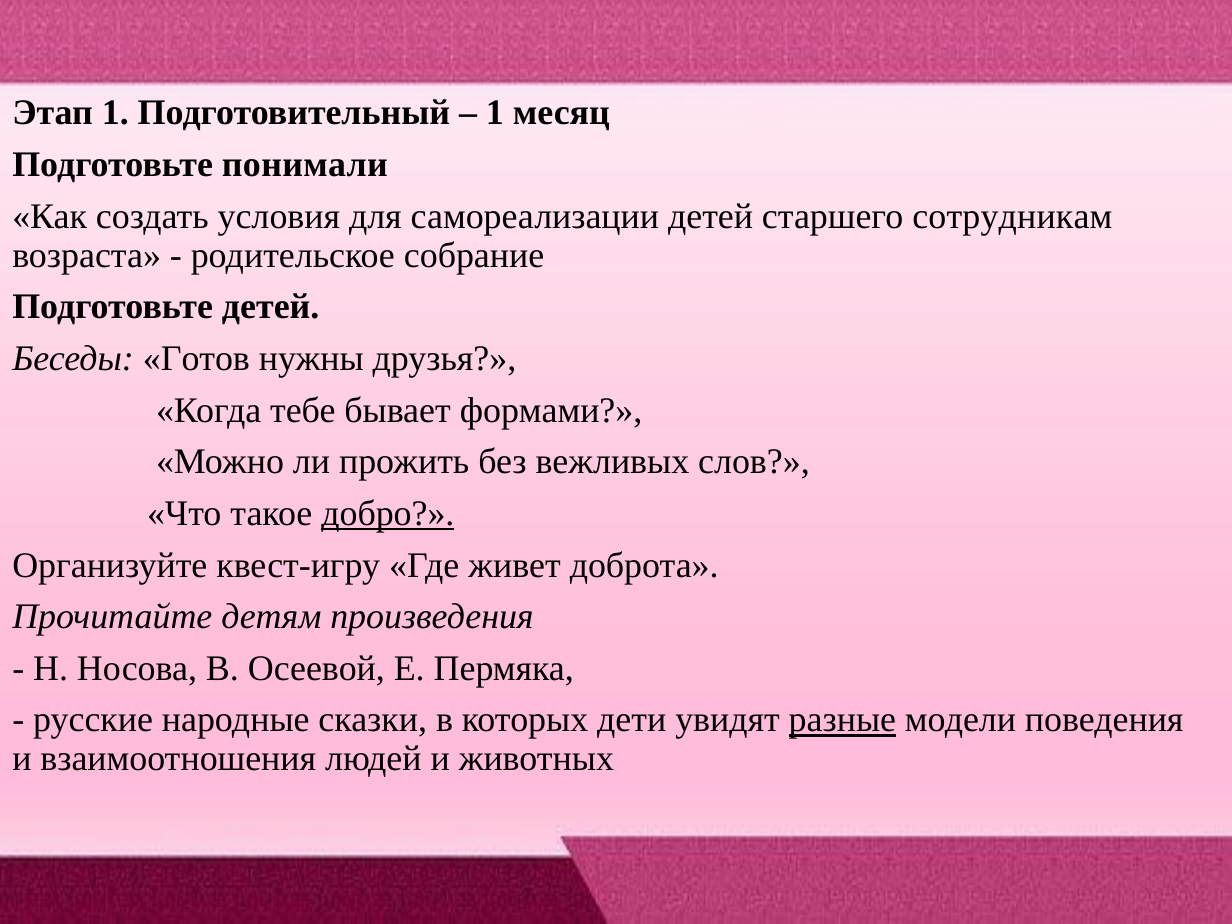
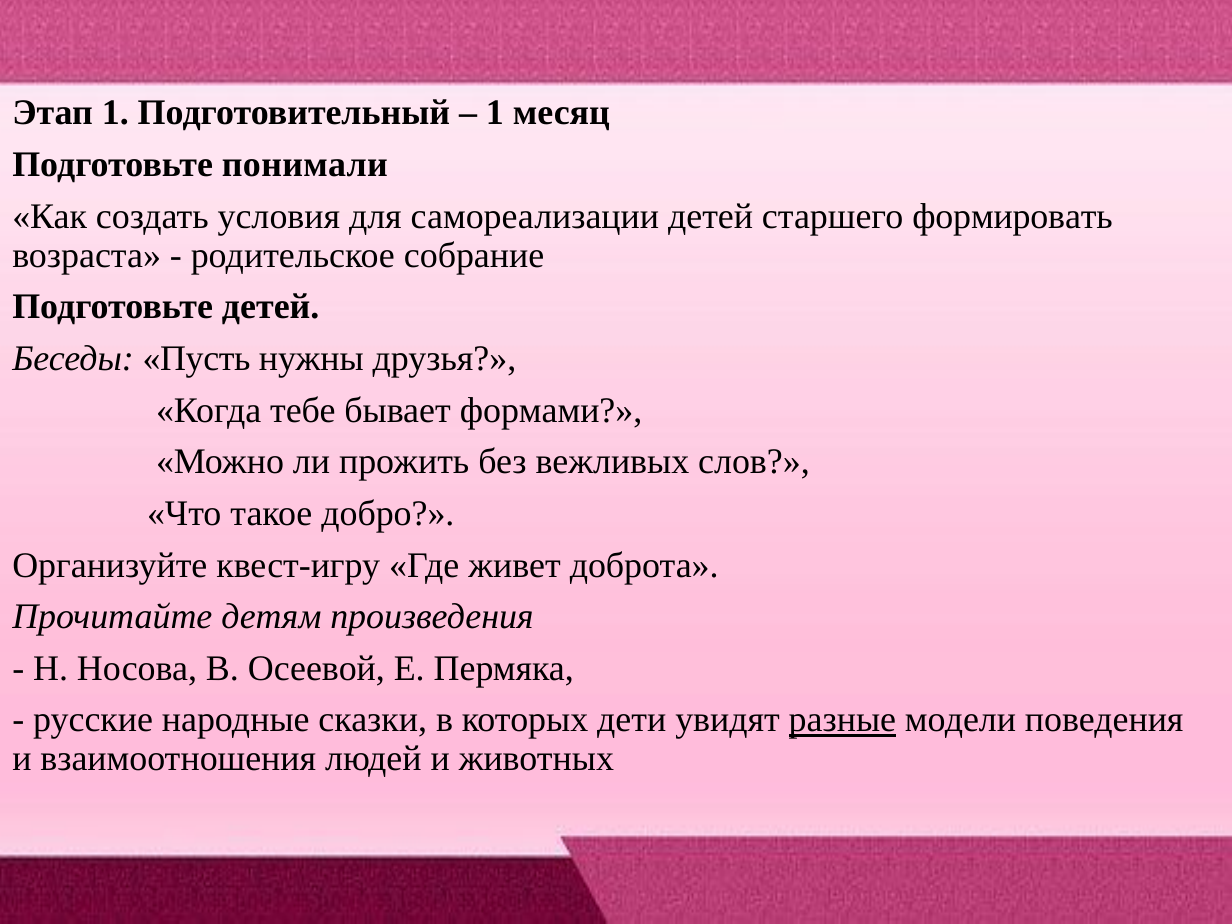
сотрудникам: сотрудникам -> формировать
Готов: Готов -> Пусть
добро underline: present -> none
